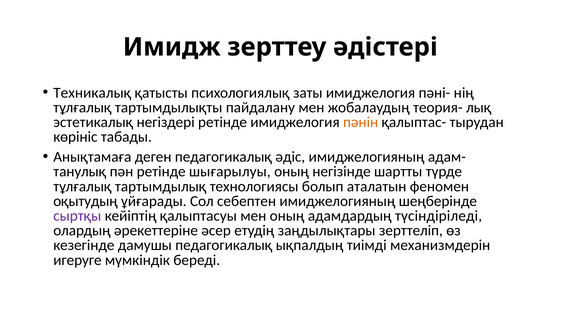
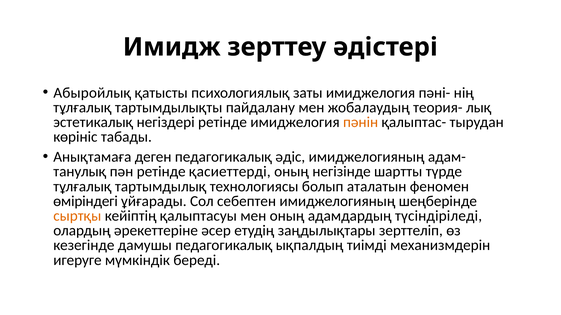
Техникалық: Техникалық -> Абыройлық
шығарылуы: шығарылуы -> қасиеттерді
оқытудың: оқытудың -> өміріндегі
сыртқы colour: purple -> orange
